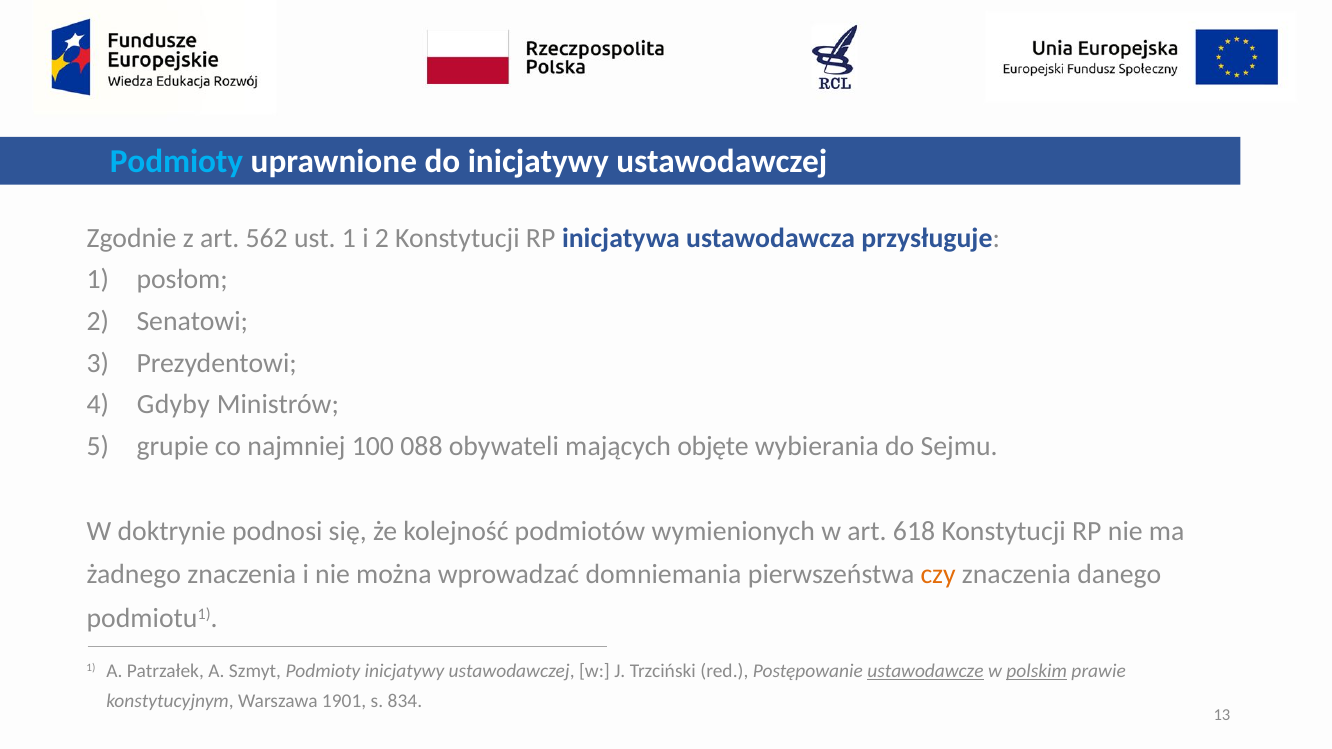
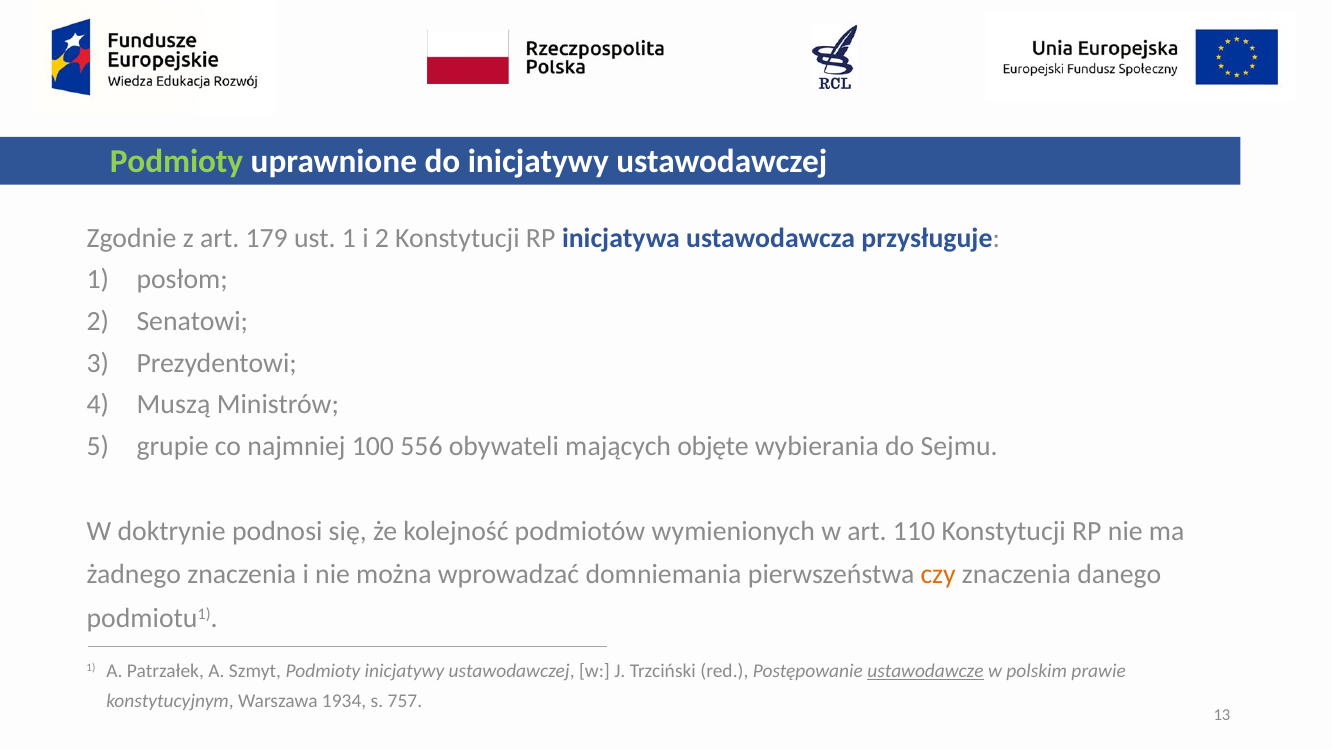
Podmioty at (177, 161) colour: light blue -> light green
562: 562 -> 179
Gdyby: Gdyby -> Muszą
088: 088 -> 556
618: 618 -> 110
polskim underline: present -> none
1901: 1901 -> 1934
834: 834 -> 757
